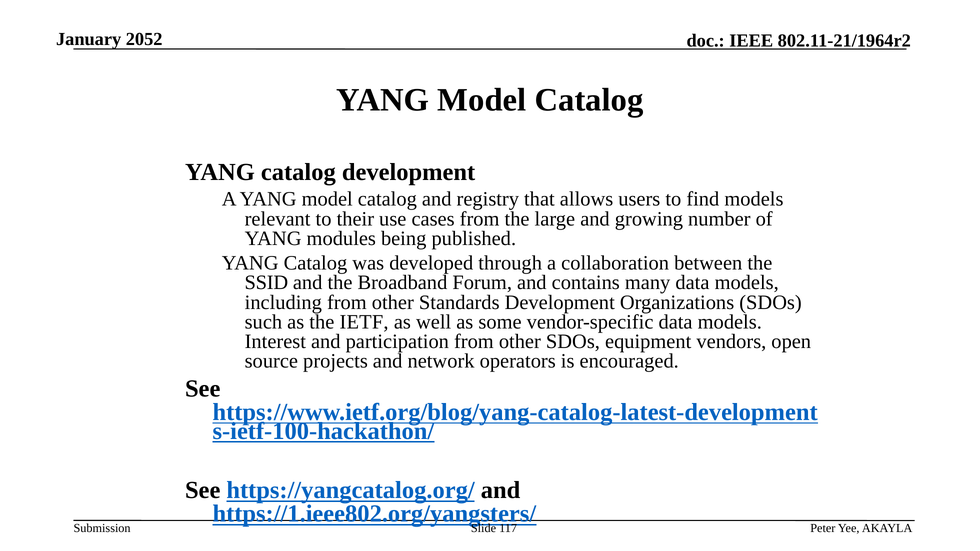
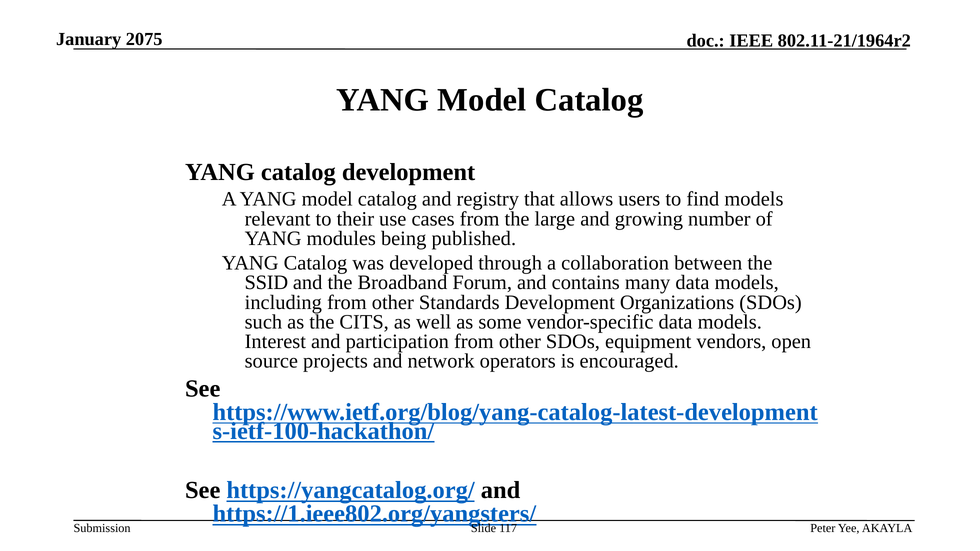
2052: 2052 -> 2075
IETF: IETF -> CITS
